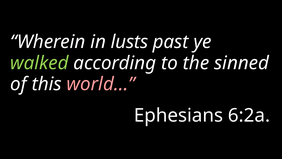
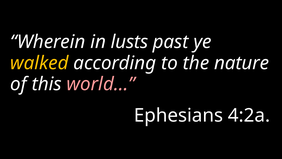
walked colour: light green -> yellow
sinned: sinned -> nature
6:2a: 6:2a -> 4:2a
